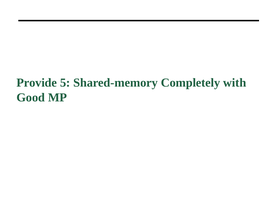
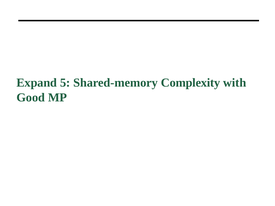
Provide: Provide -> Expand
Completely: Completely -> Complexity
